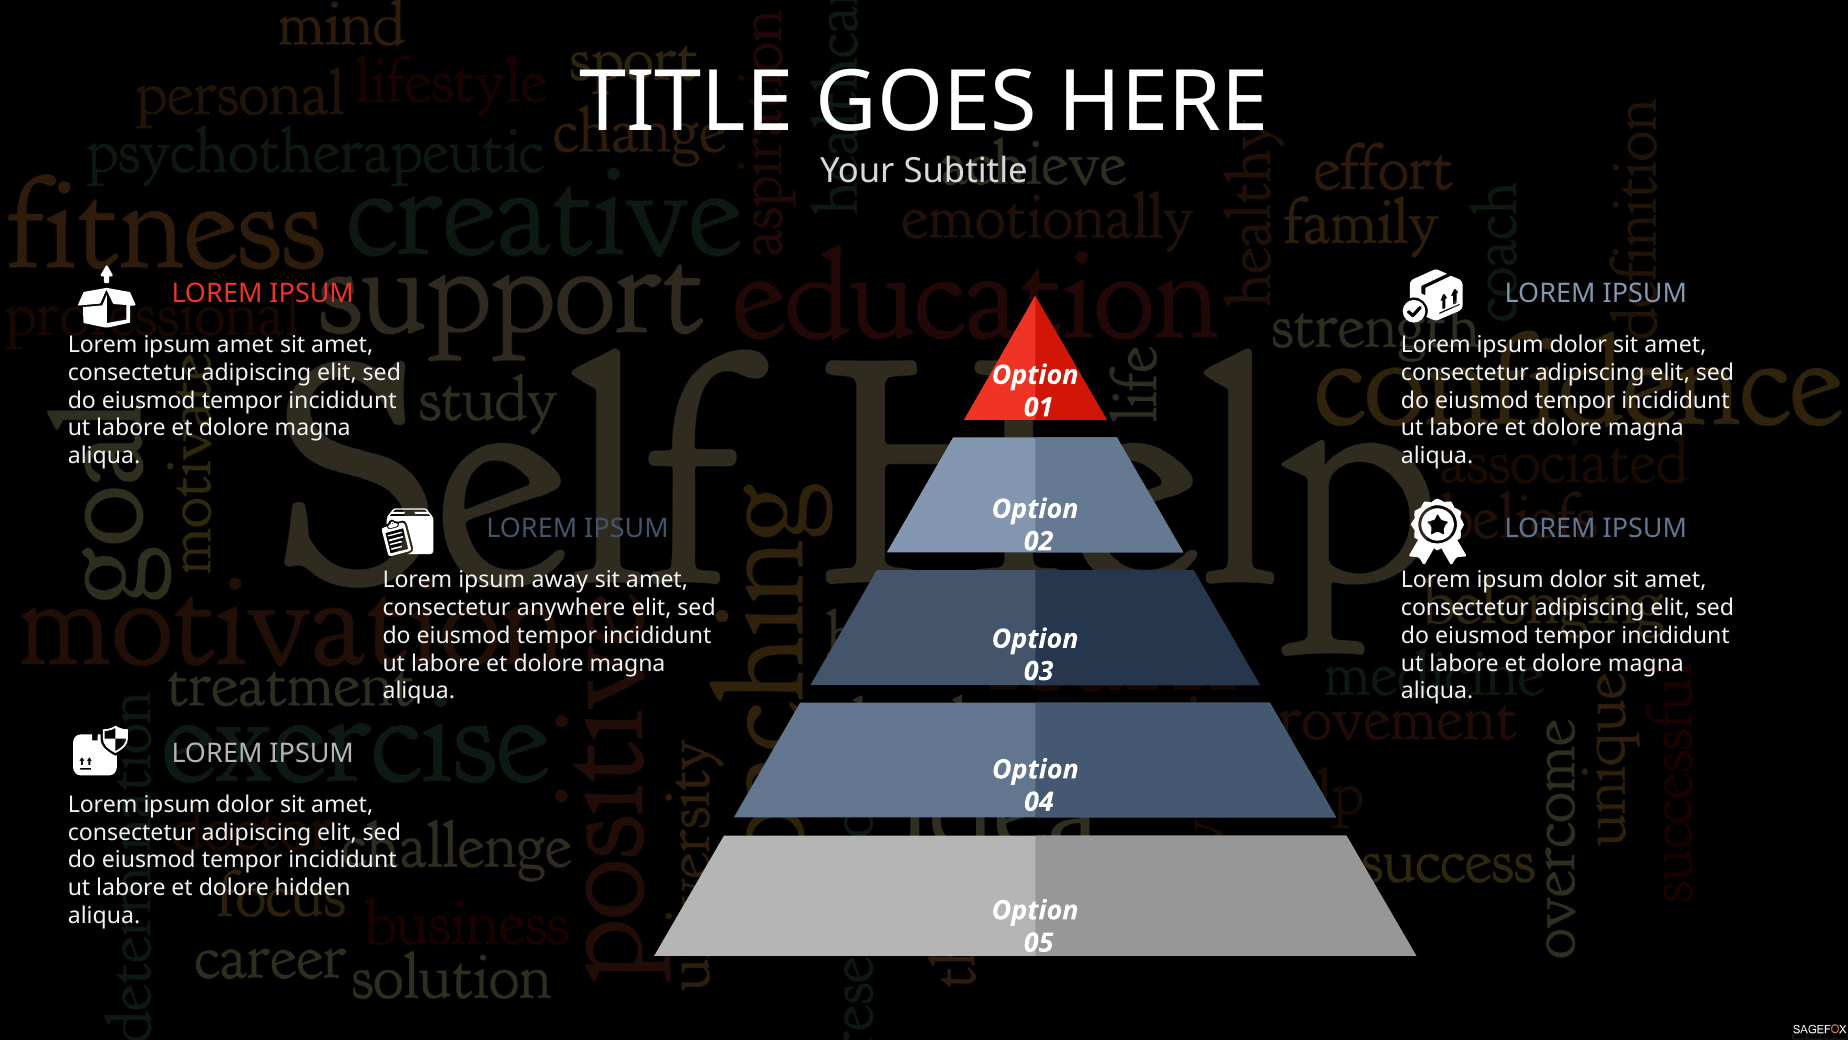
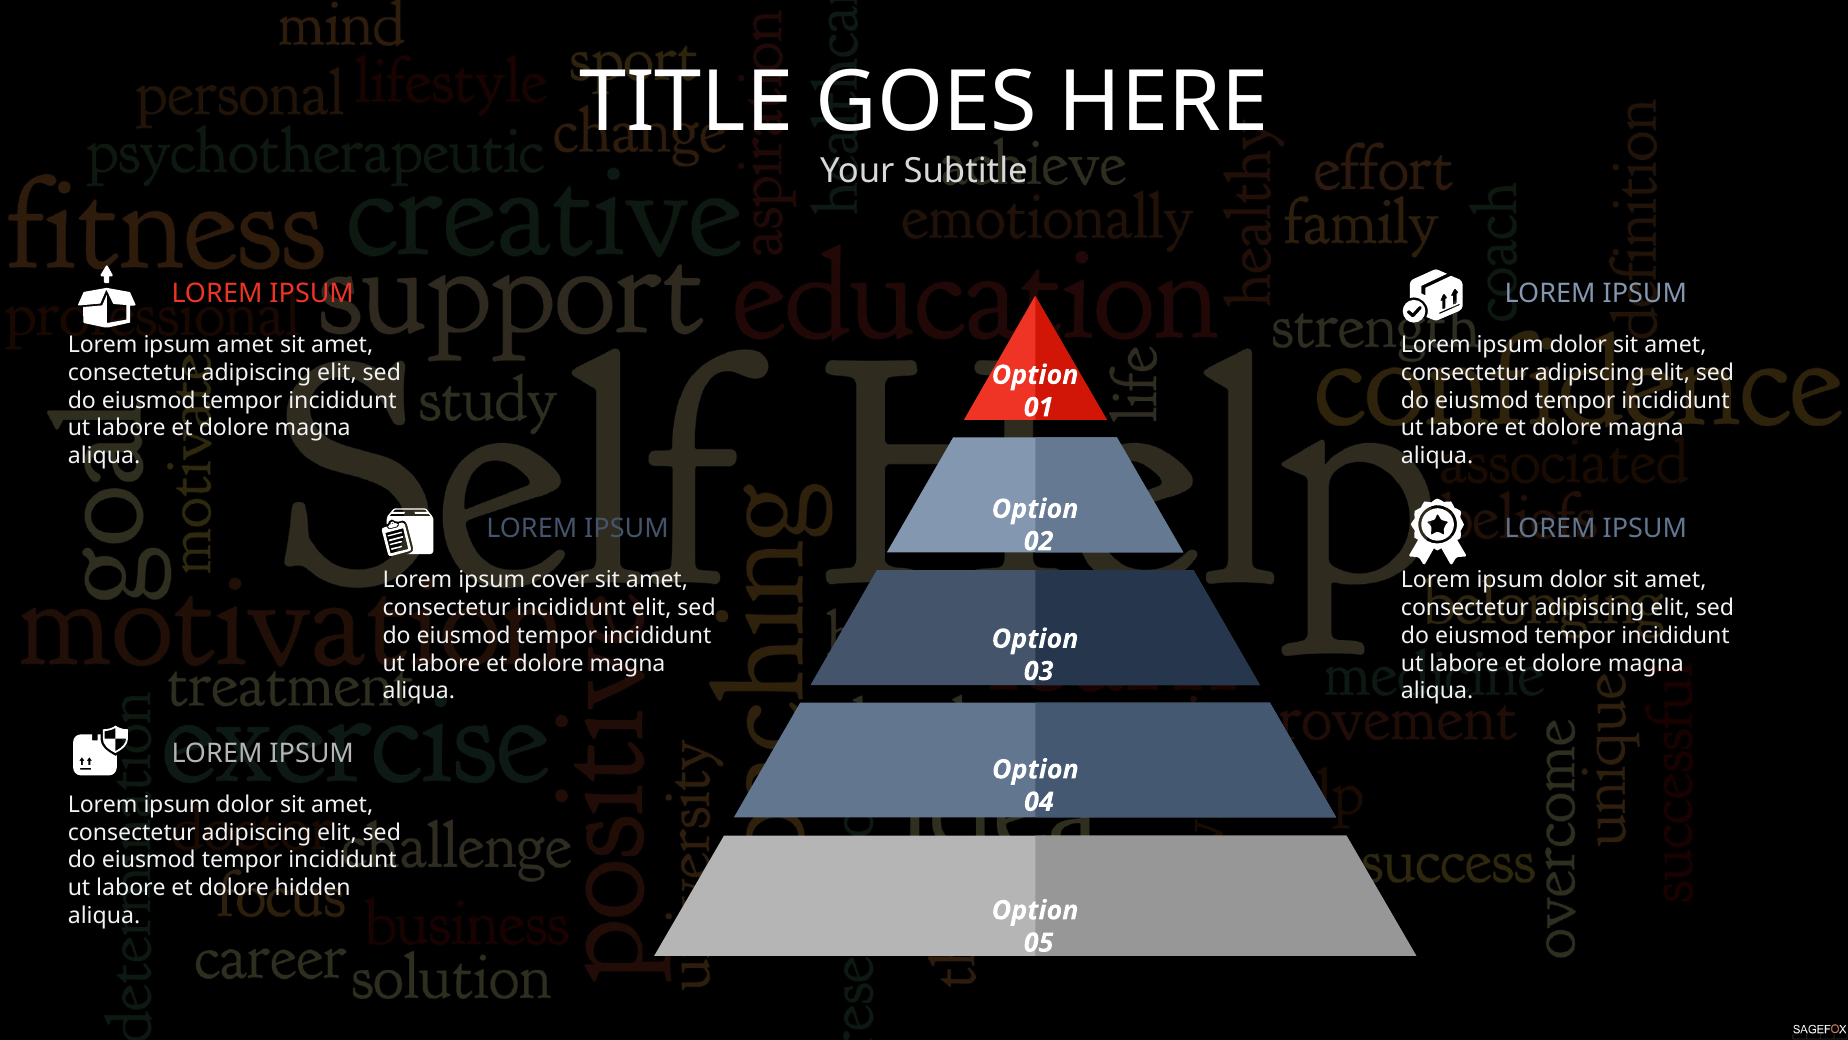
away: away -> cover
consectetur anywhere: anywhere -> incididunt
